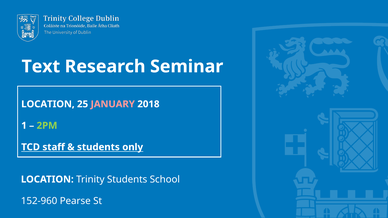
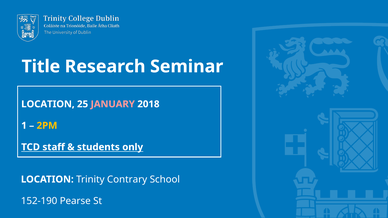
Text: Text -> Title
2PM colour: light green -> yellow
Trinity Students: Students -> Contrary
152-960: 152-960 -> 152-190
